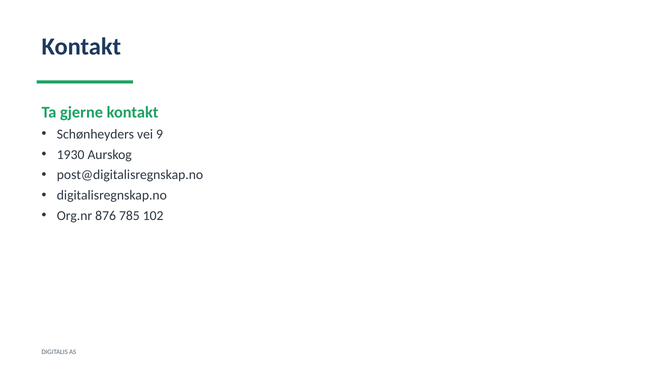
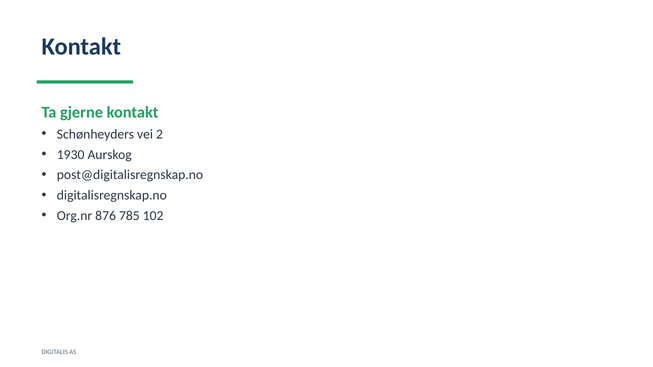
9: 9 -> 2
